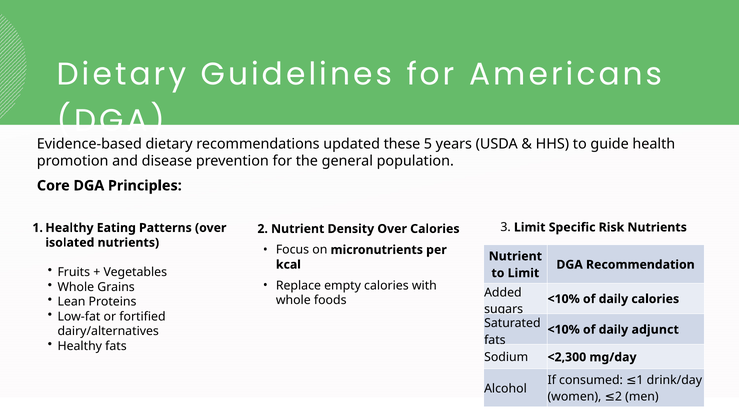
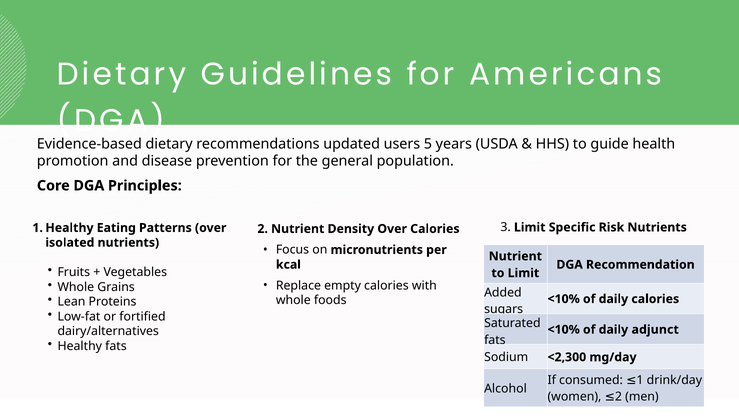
these: these -> users
